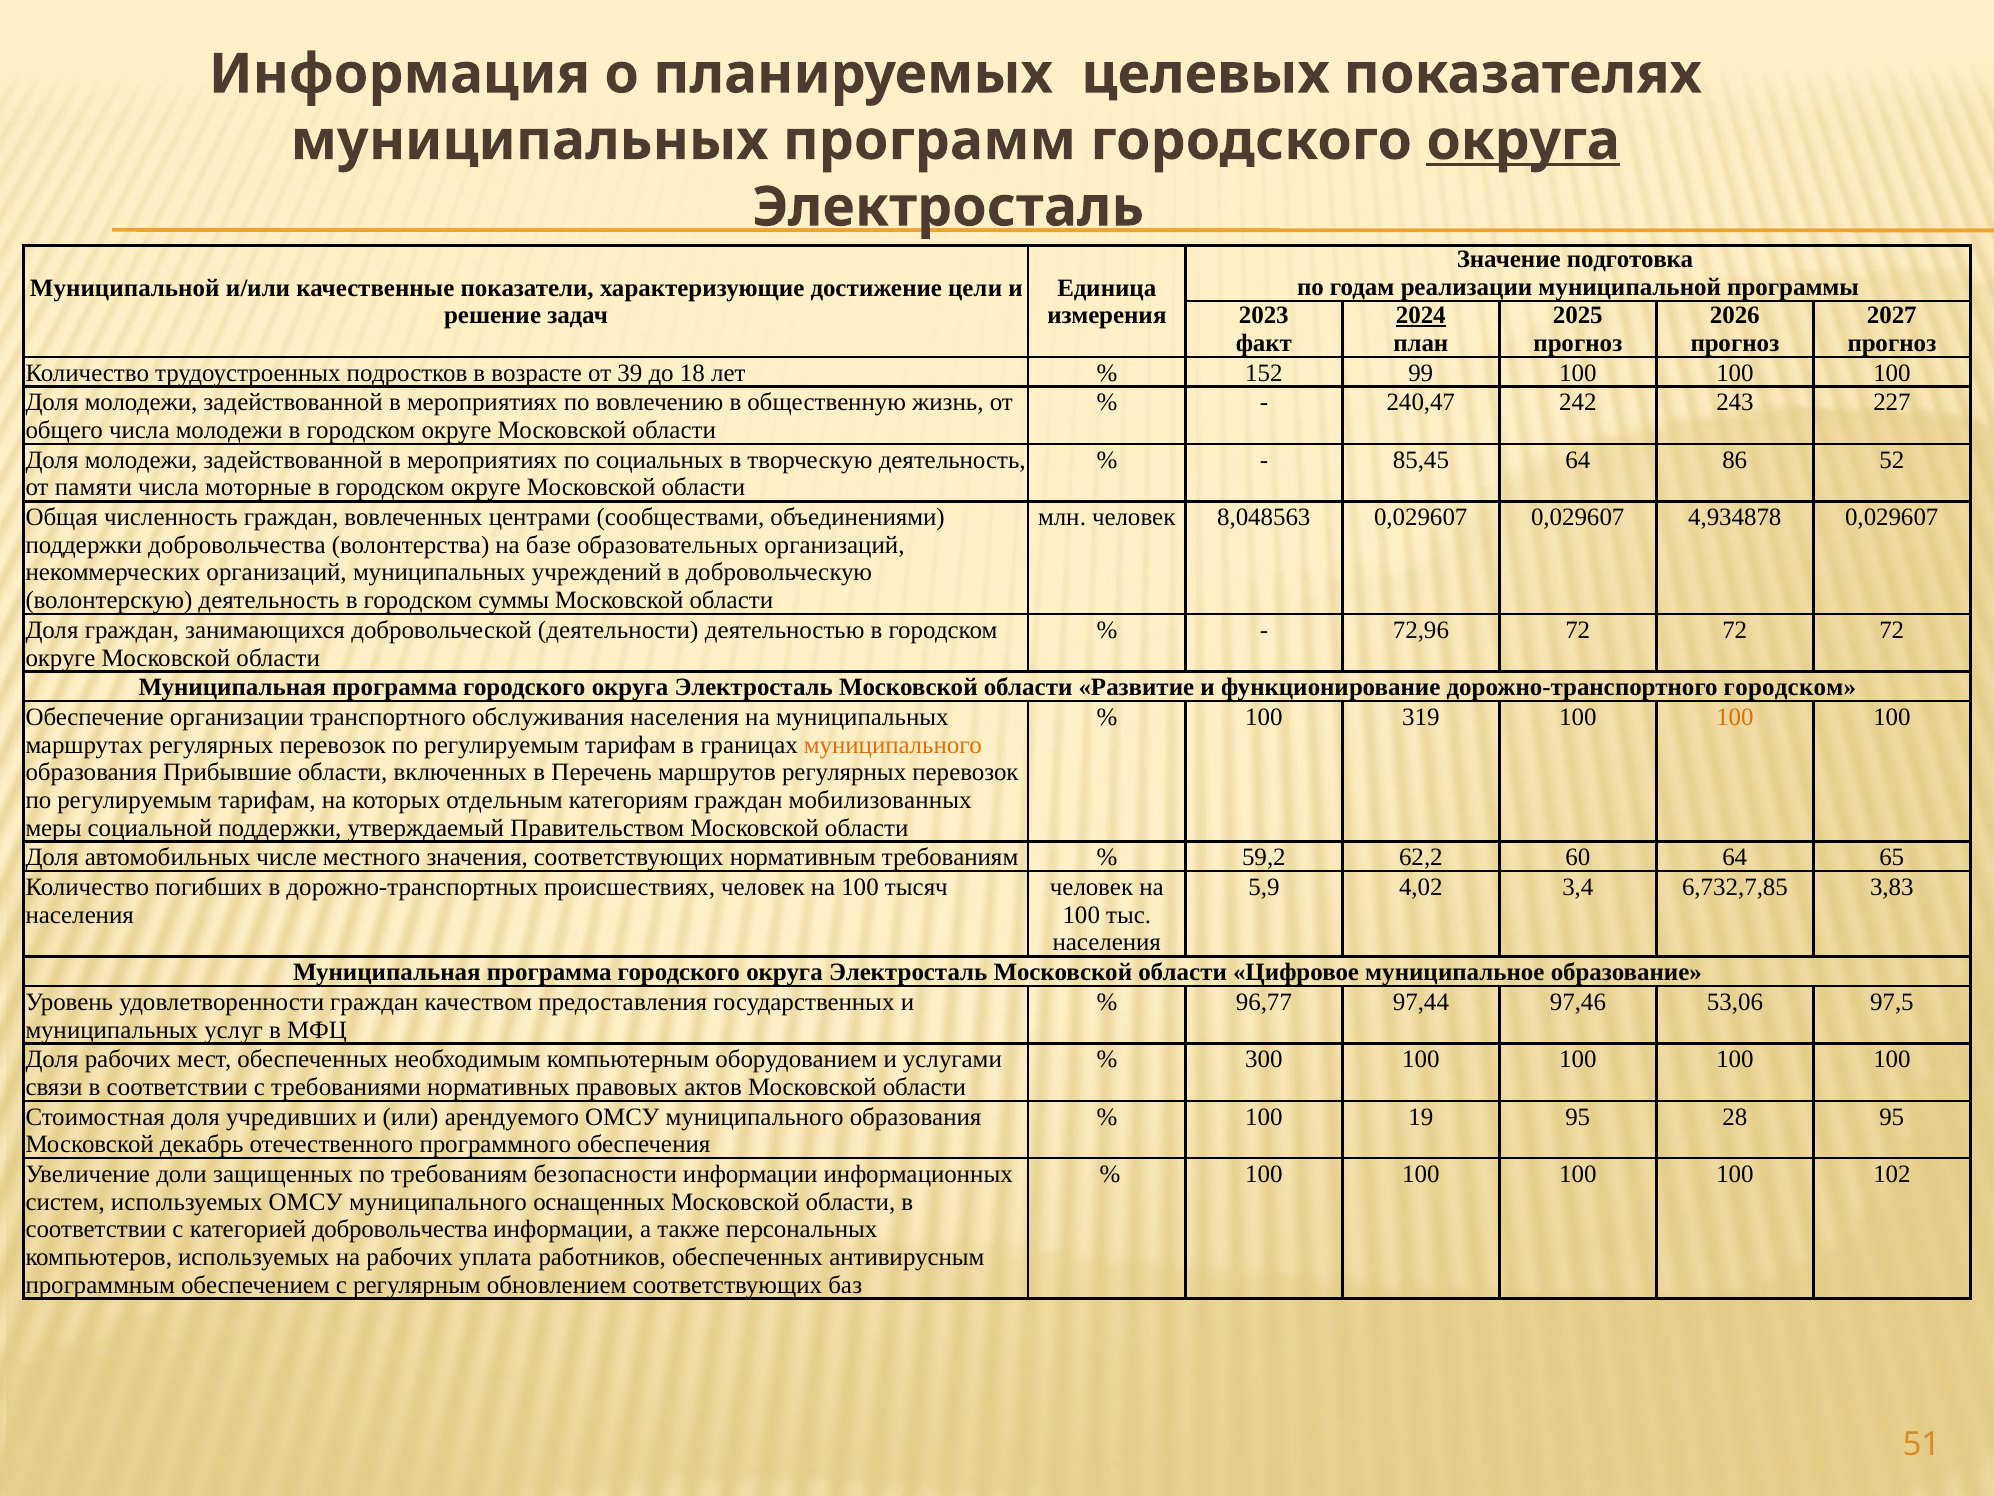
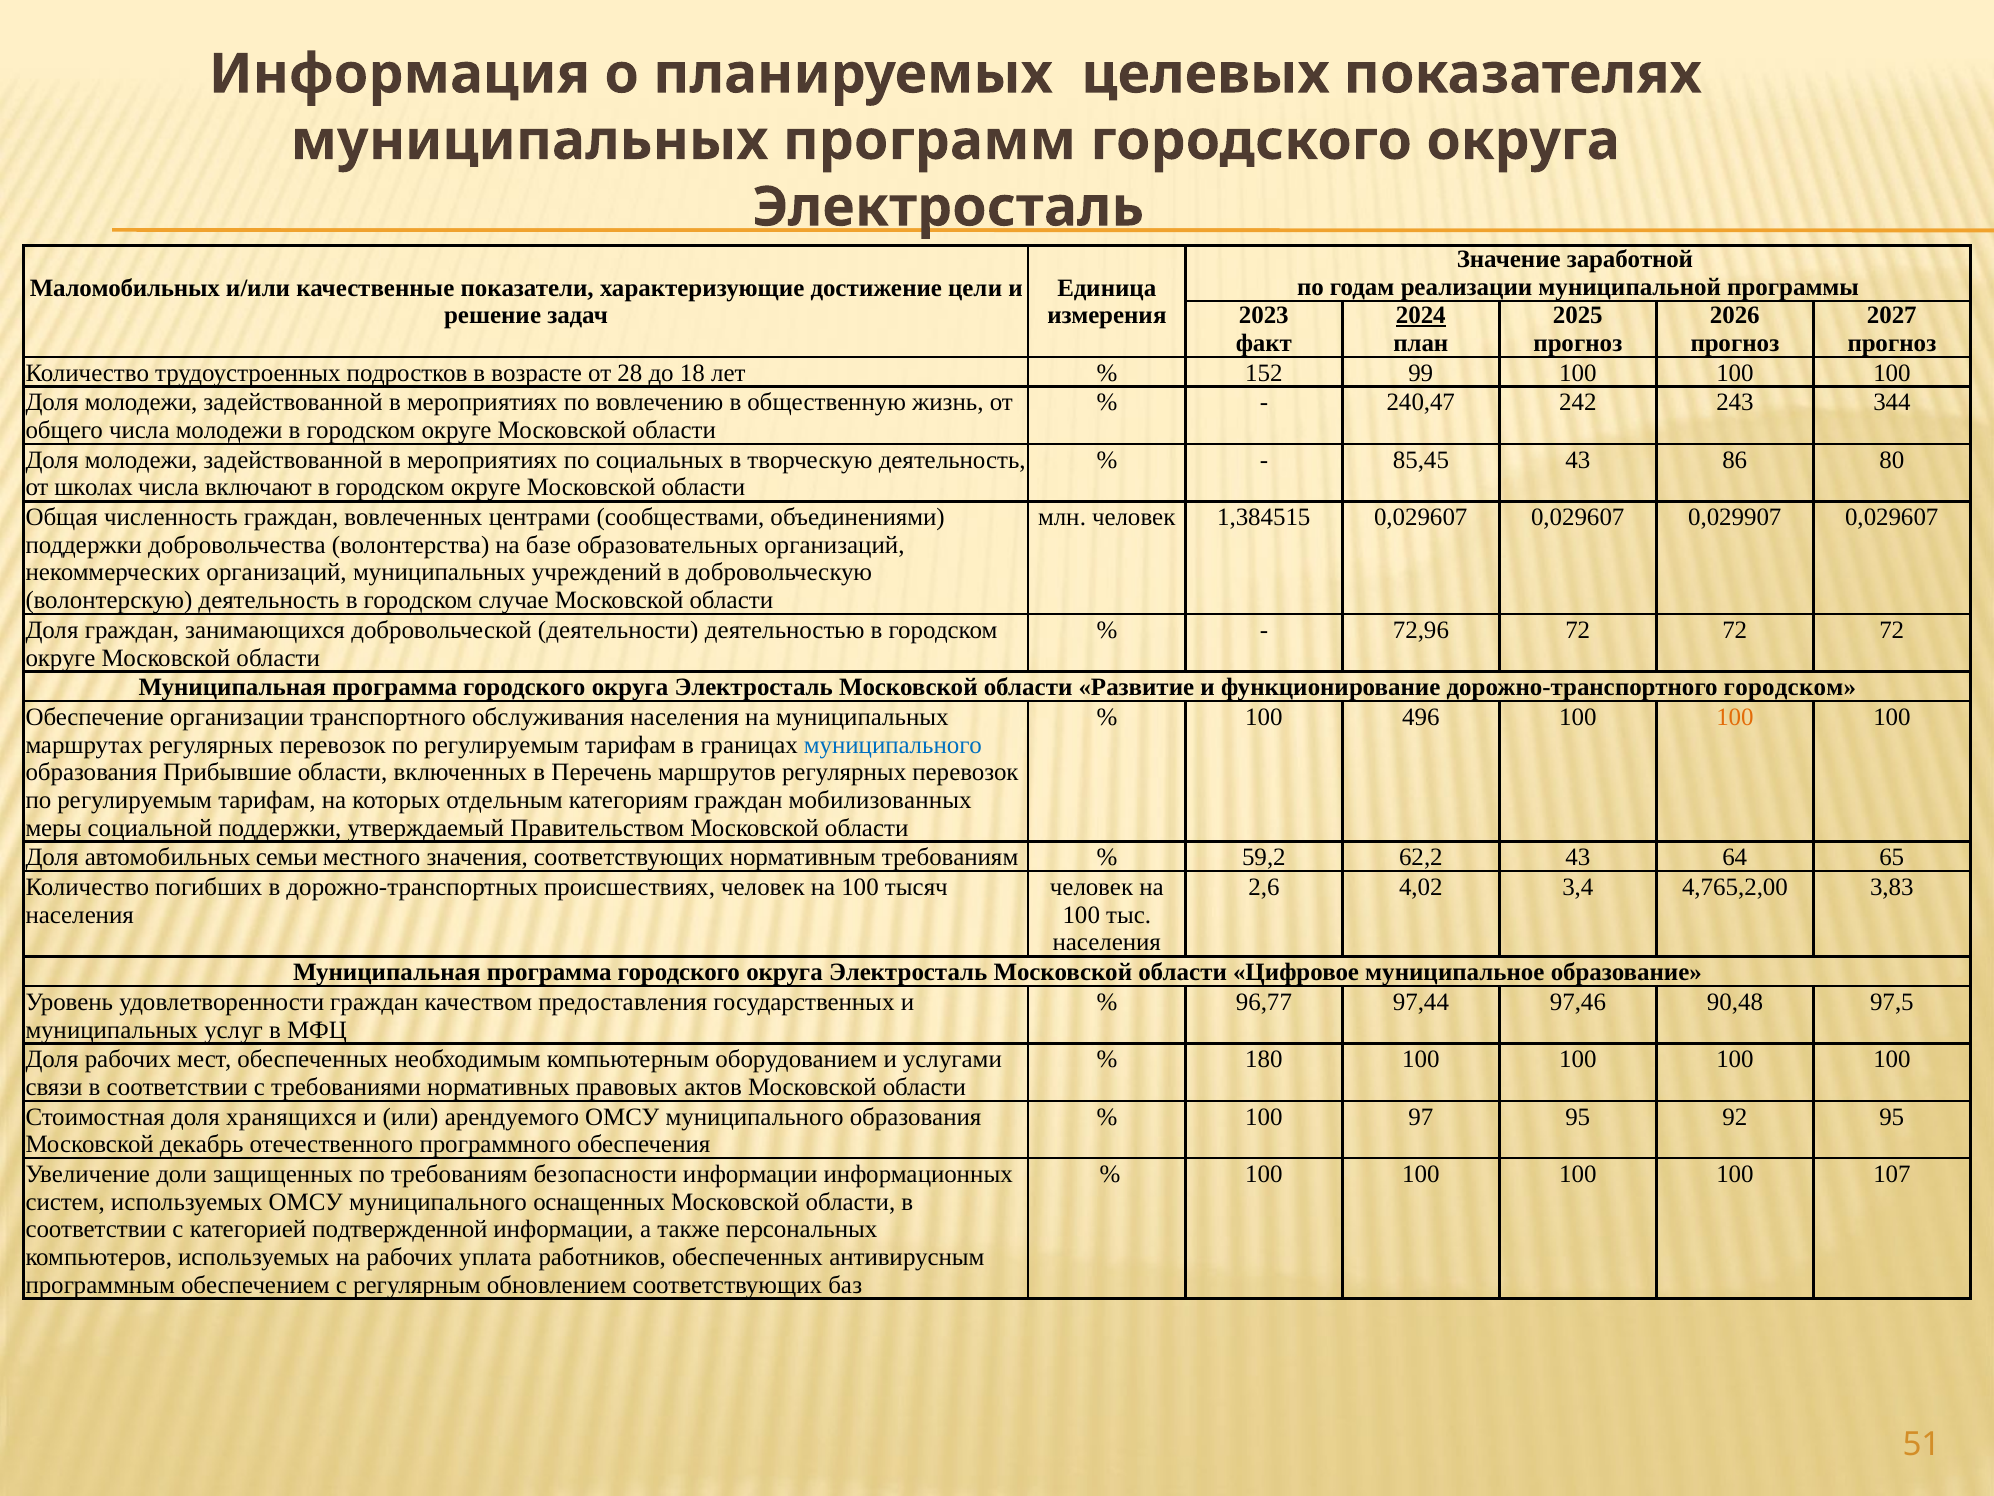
округа at (1523, 141) underline: present -> none
подготовка: подготовка -> заработной
Муниципальной at (125, 288): Муниципальной -> Маломобильных
39: 39 -> 28
227: 227 -> 344
85,45 64: 64 -> 43
52: 52 -> 80
памяти: памяти -> школах
моторные: моторные -> включают
8,048563: 8,048563 -> 1,384515
4,934878: 4,934878 -> 0,029907
суммы: суммы -> случае
319: 319 -> 496
муниципального at (893, 745) colour: orange -> blue
числе: числе -> семьи
62,2 60: 60 -> 43
5,9: 5,9 -> 2,6
6,732,7,85: 6,732,7,85 -> 4,765,2,00
53,06: 53,06 -> 90,48
300: 300 -> 180
учредивших: учредивших -> хранящихся
19: 19 -> 97
28: 28 -> 92
102: 102 -> 107
категорией добровольчества: добровольчества -> подтвержденной
